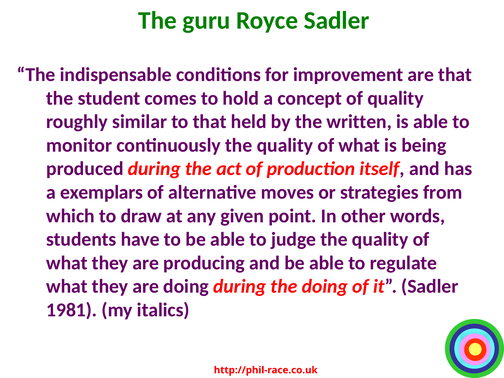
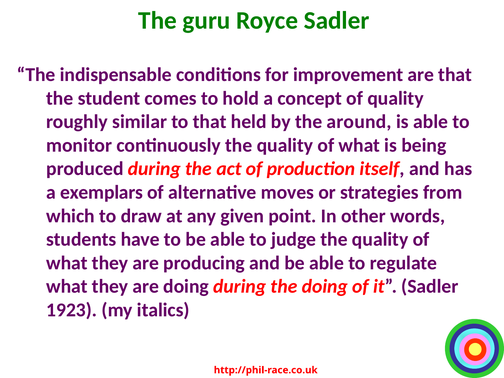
written: written -> around
1981: 1981 -> 1923
